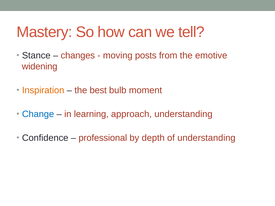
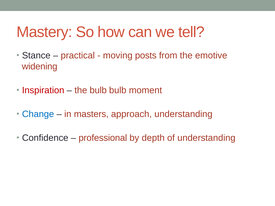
changes: changes -> practical
Inspiration colour: orange -> red
the best: best -> bulb
learning: learning -> masters
